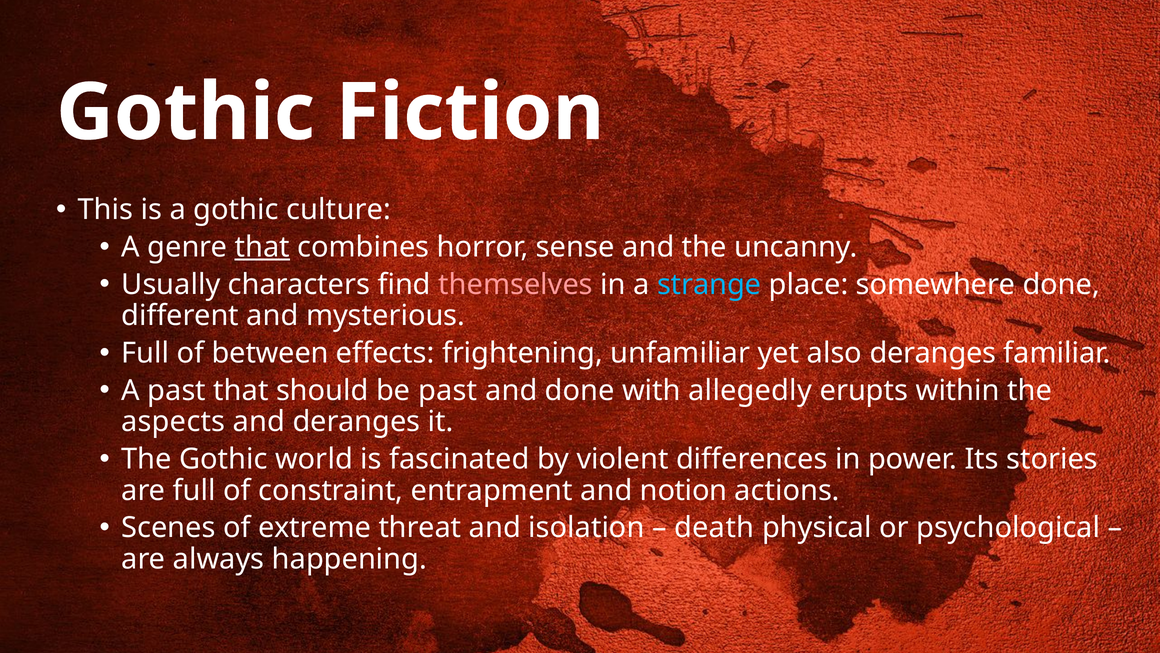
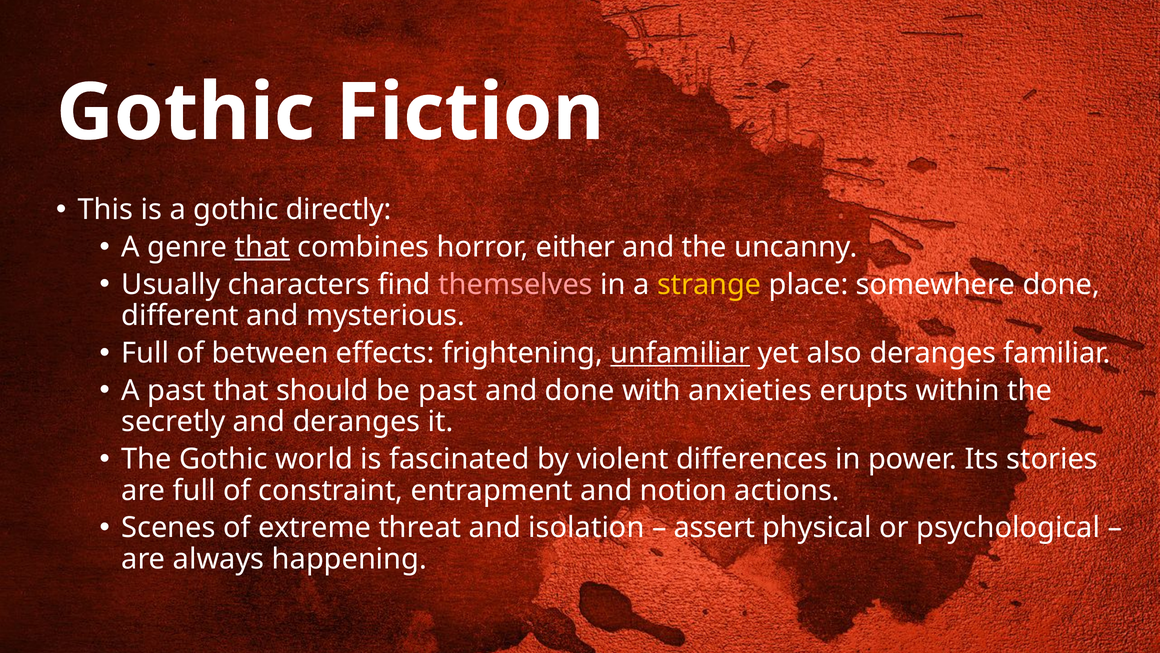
culture: culture -> directly
sense: sense -> either
strange colour: light blue -> yellow
unfamiliar underline: none -> present
allegedly: allegedly -> anxieties
aspects: aspects -> secretly
death: death -> assert
